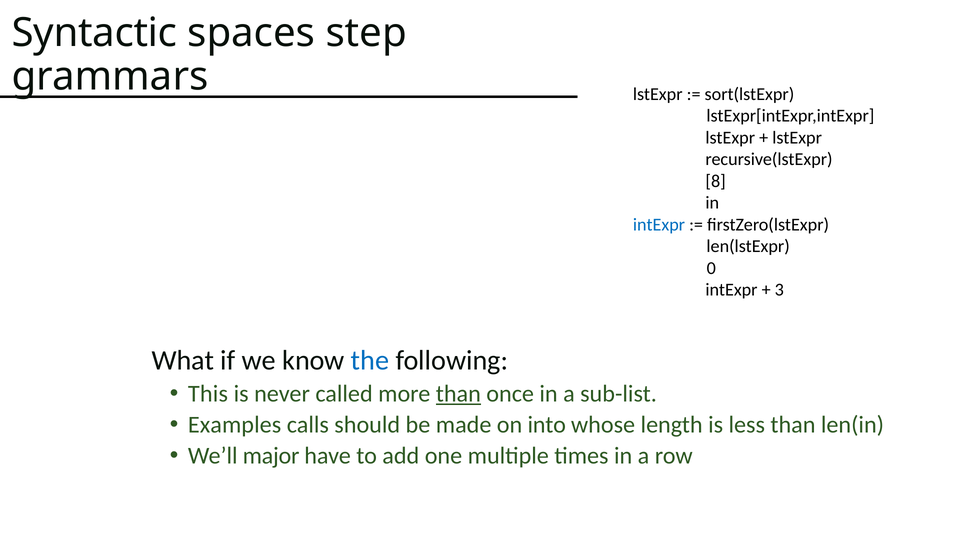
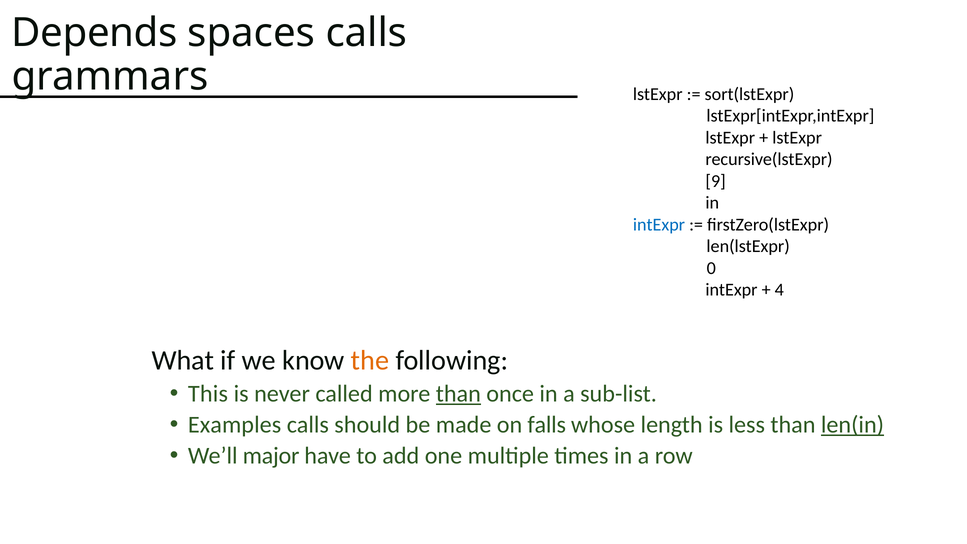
Syntactic: Syntactic -> Depends
spaces step: step -> calls
8: 8 -> 9
3: 3 -> 4
the colour: blue -> orange
into: into -> falls
len(in underline: none -> present
